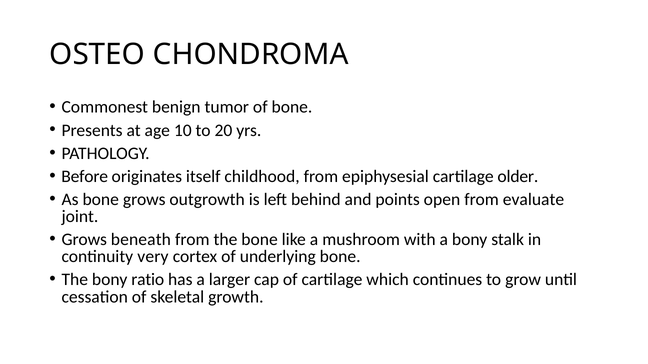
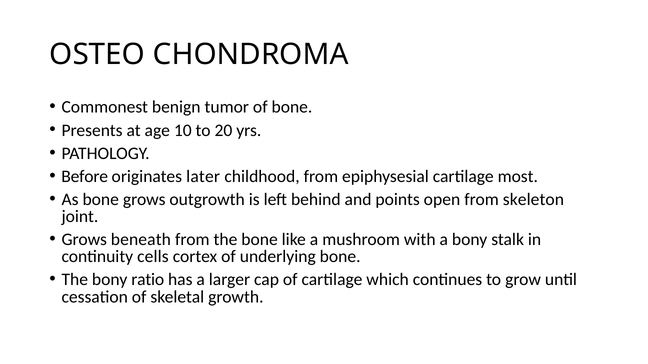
itself: itself -> later
older: older -> most
evaluate: evaluate -> skeleton
very: very -> cells
